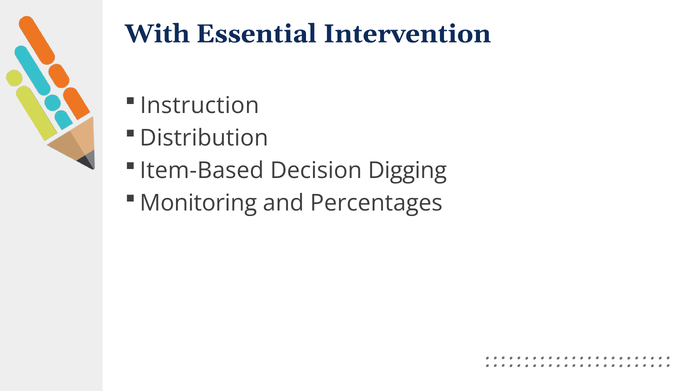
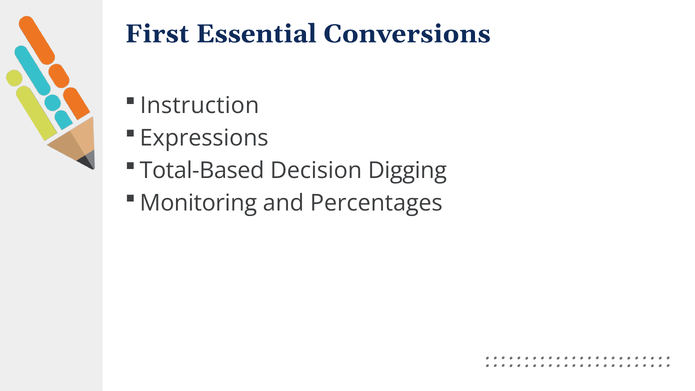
With: With -> First
Intervention: Intervention -> Conversions
Distribution: Distribution -> Expressions
Item-Based: Item-Based -> Total-Based
